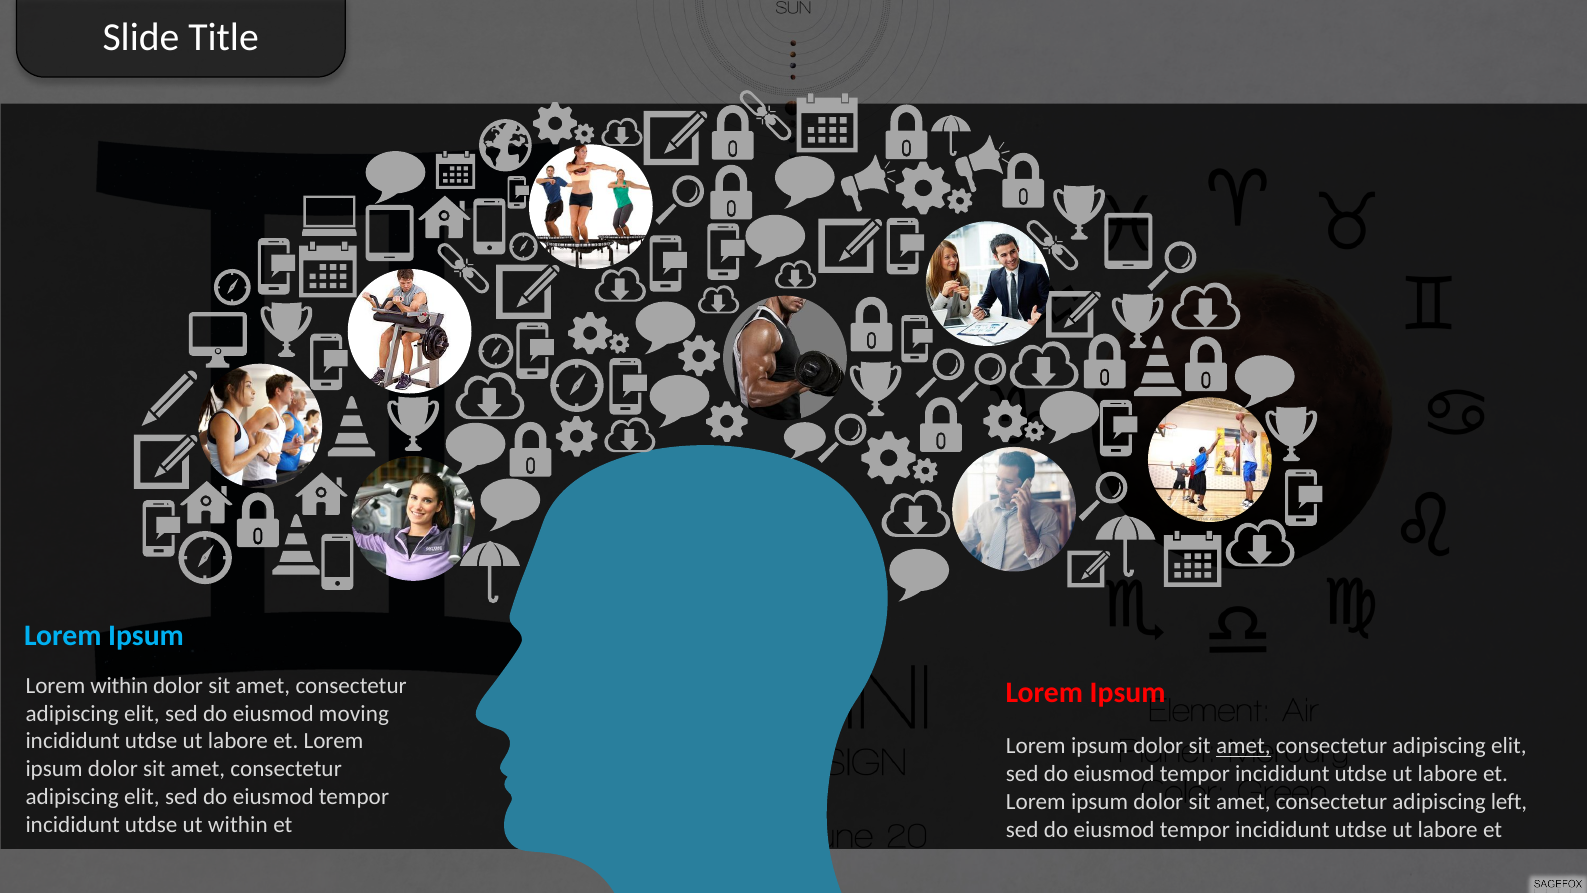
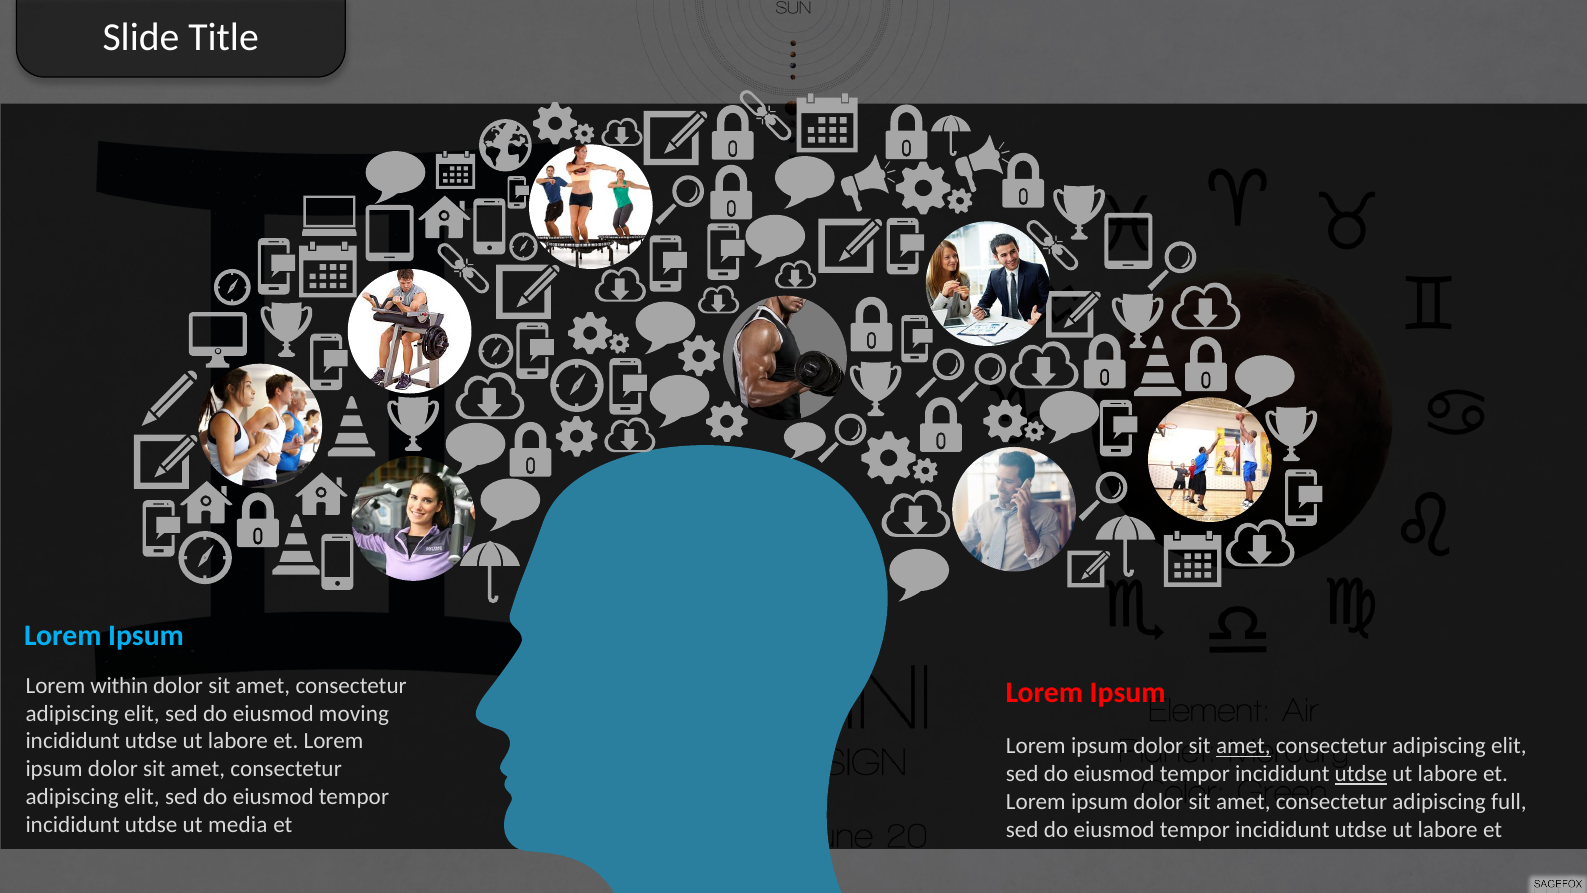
utdse at (1361, 774) underline: none -> present
left: left -> full
ut within: within -> media
